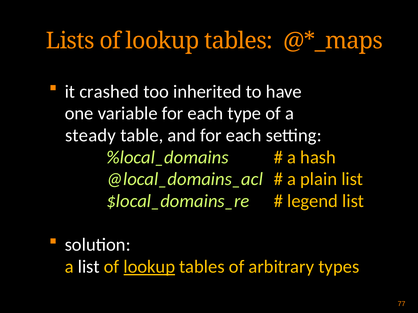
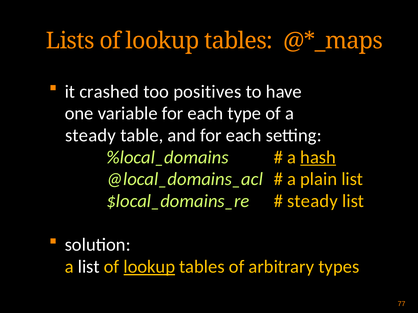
inherited: inherited -> positives
hash underline: none -> present
legend at (313, 201): legend -> steady
